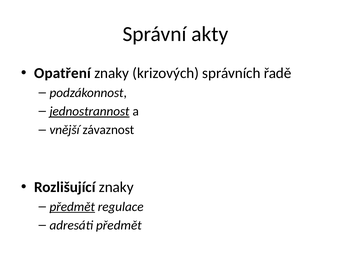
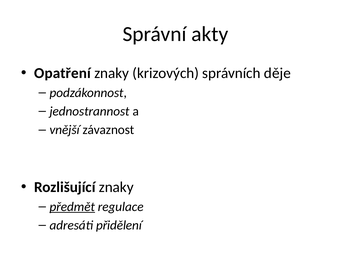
řadě: řadě -> děje
jednostrannost underline: present -> none
adresáti předmět: předmět -> přidělení
